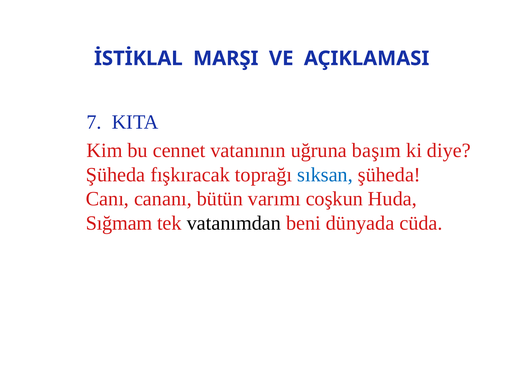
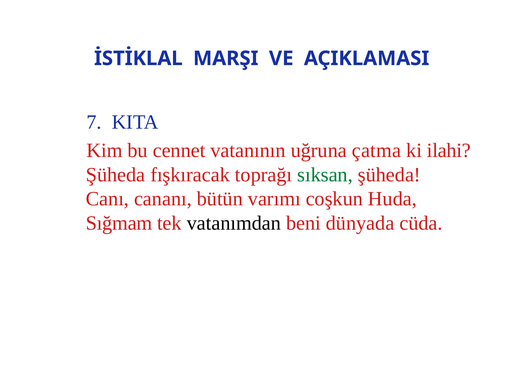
başım: başım -> çatma
diye: diye -> ilahi
sıksan colour: blue -> green
